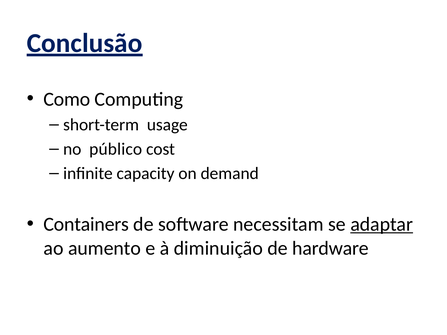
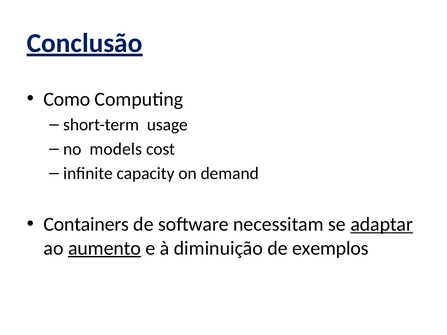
público: público -> models
aumento underline: none -> present
hardware: hardware -> exemplos
